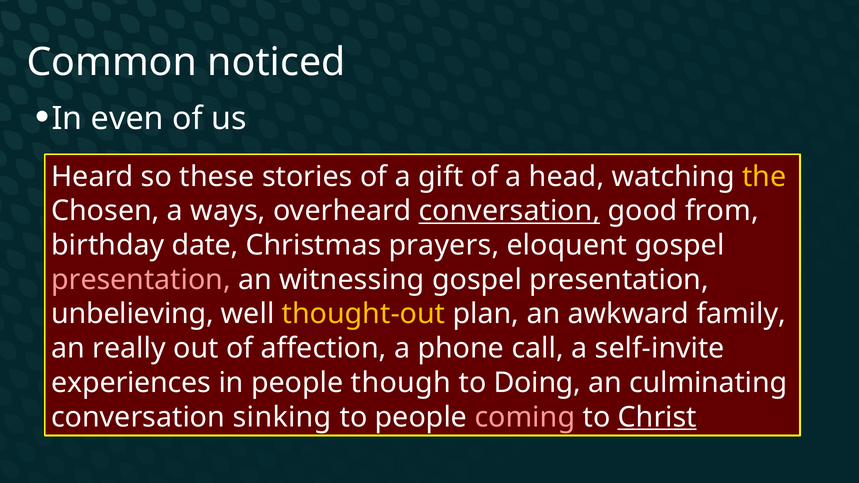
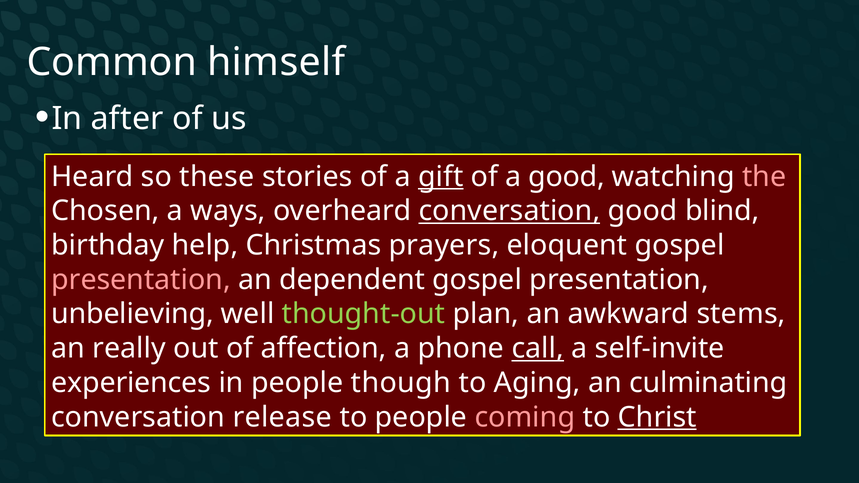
noticed: noticed -> himself
even: even -> after
gift underline: none -> present
a head: head -> good
the colour: yellow -> pink
from: from -> blind
date: date -> help
witnessing: witnessing -> dependent
thought-out colour: yellow -> light green
family: family -> stems
call underline: none -> present
Doing: Doing -> Aging
sinking: sinking -> release
